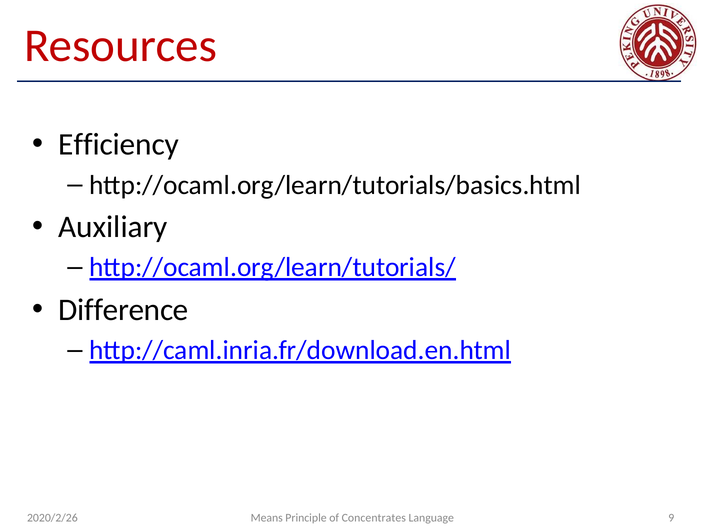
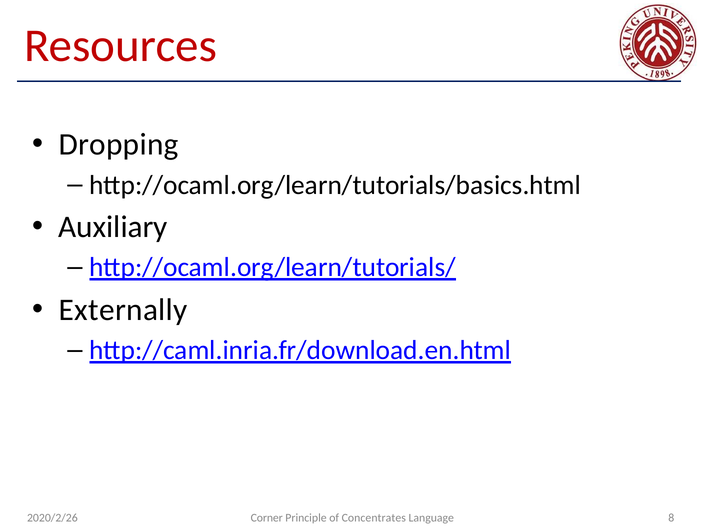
Efficiency: Efficiency -> Dropping
Difference: Difference -> Externally
Means: Means -> Corner
9: 9 -> 8
